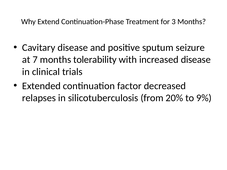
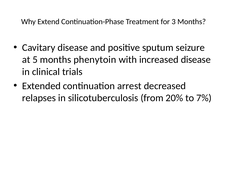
7: 7 -> 5
tolerability: tolerability -> phenytoin
factor: factor -> arrest
9%: 9% -> 7%
